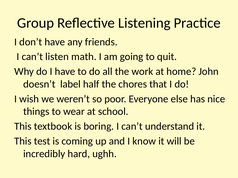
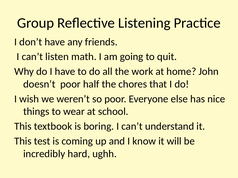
doesn’t label: label -> poor
